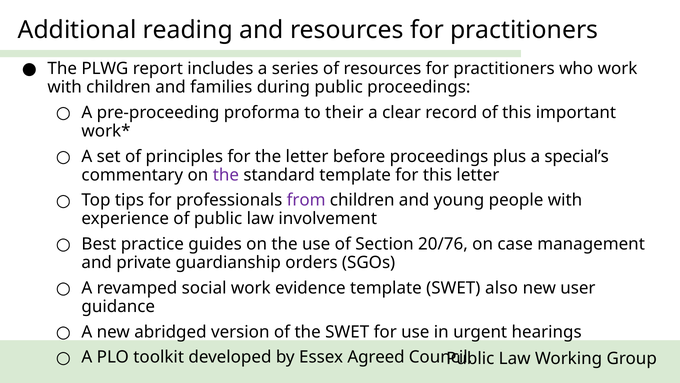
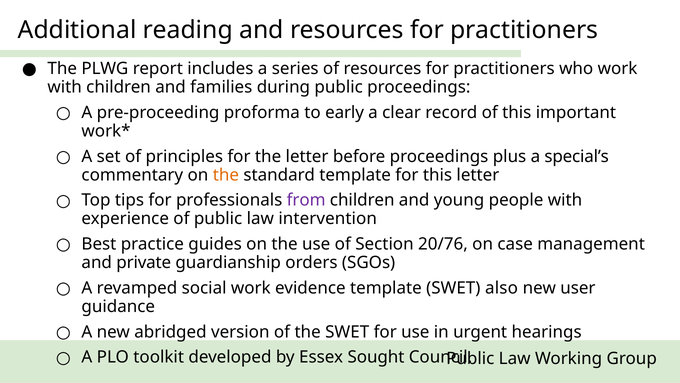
their: their -> early
the at (226, 175) colour: purple -> orange
involvement: involvement -> intervention
Agreed: Agreed -> Sought
